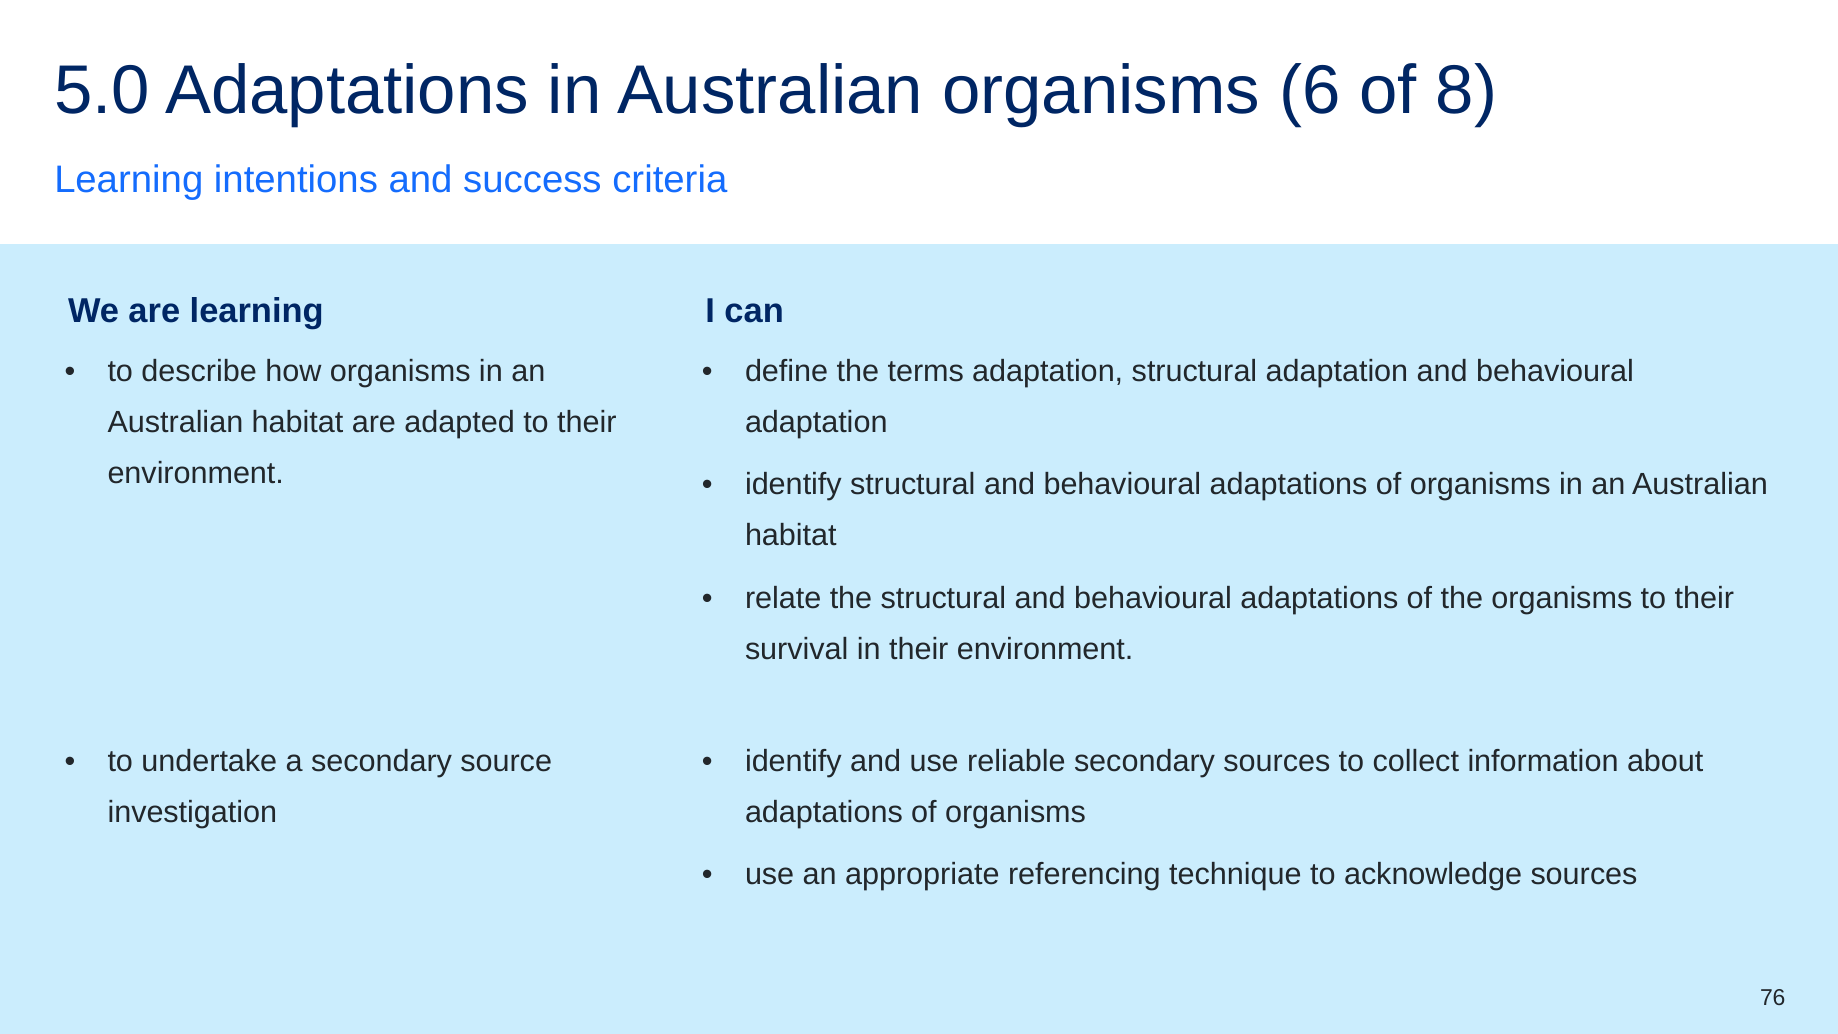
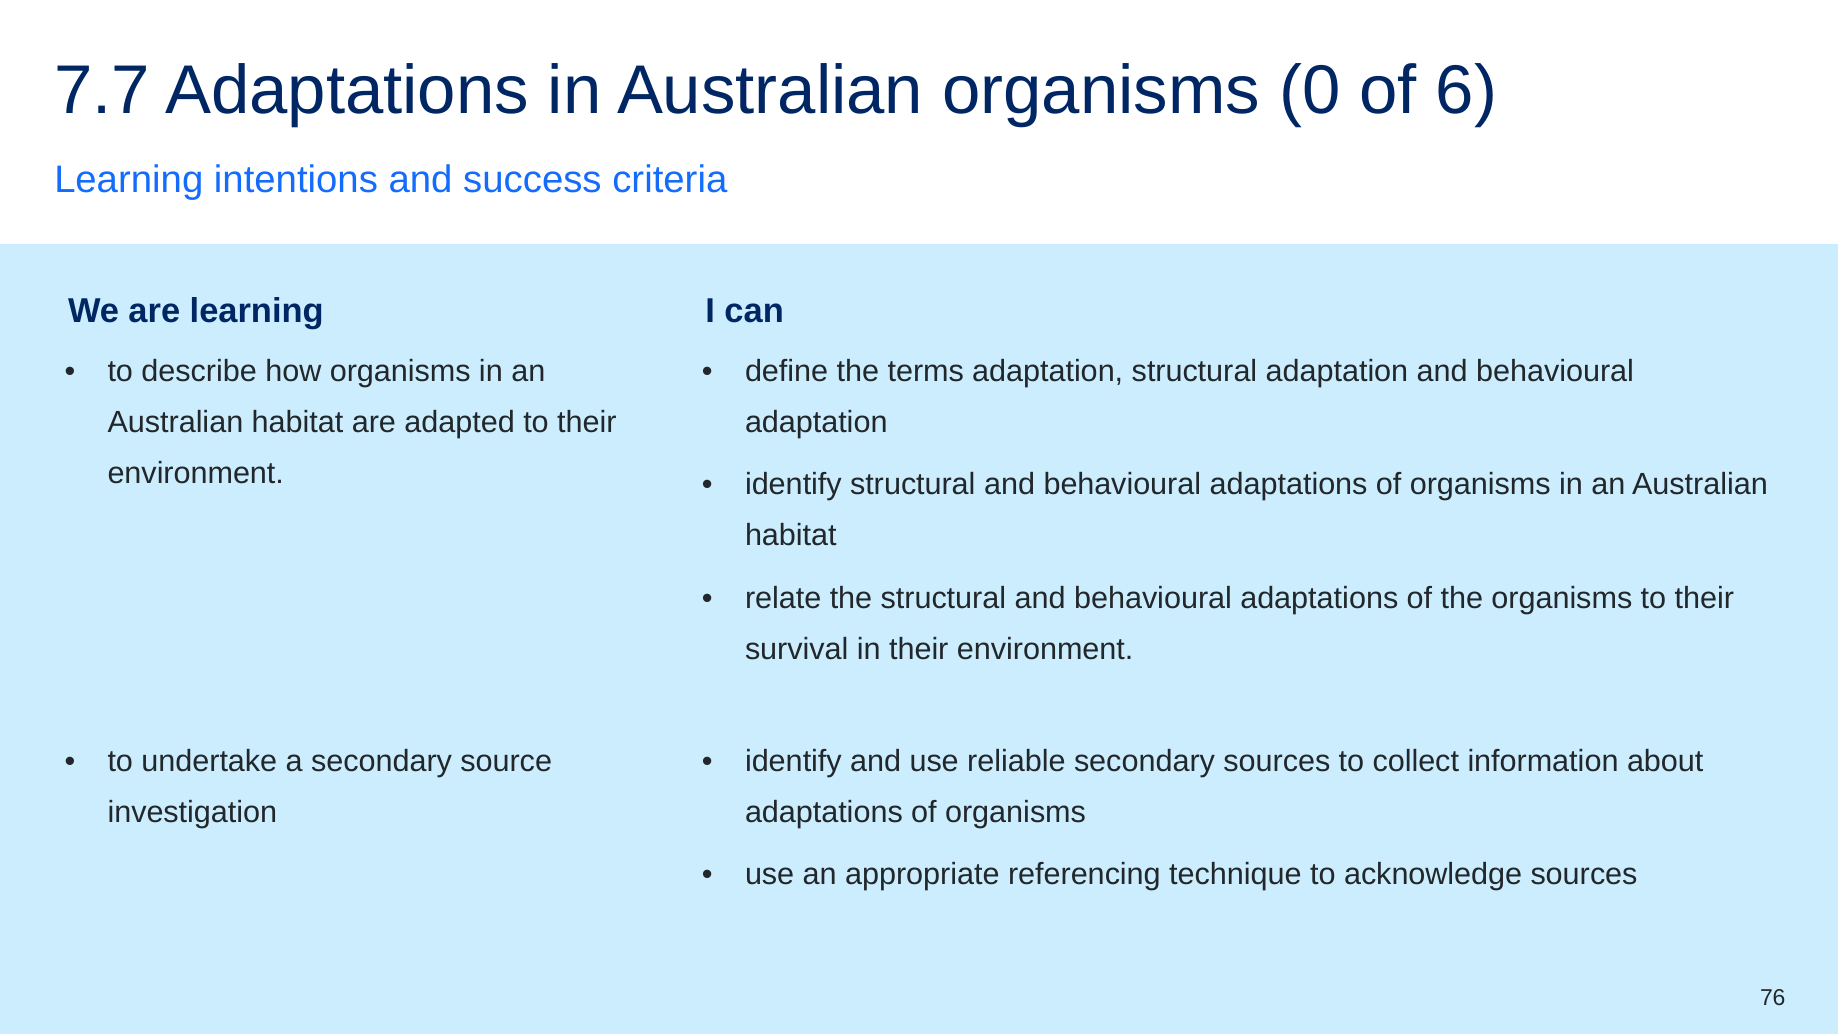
5.0: 5.0 -> 7.7
6: 6 -> 0
8: 8 -> 6
